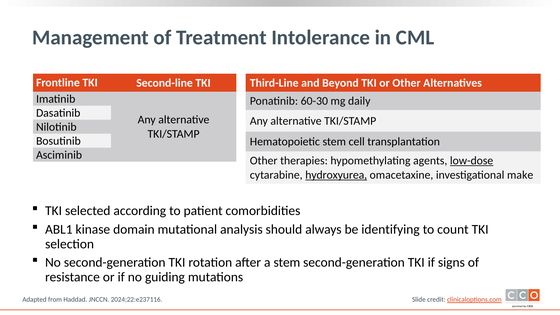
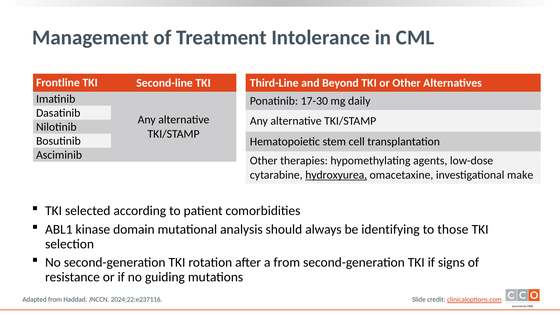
60-30: 60-30 -> 17-30
low-dose underline: present -> none
count: count -> those
a stem: stem -> from
